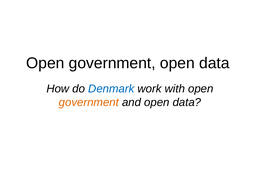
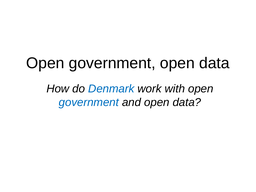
government at (89, 102) colour: orange -> blue
